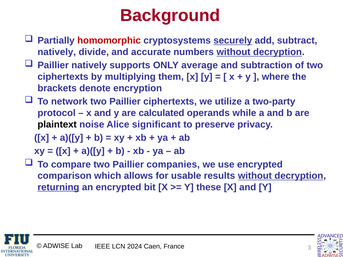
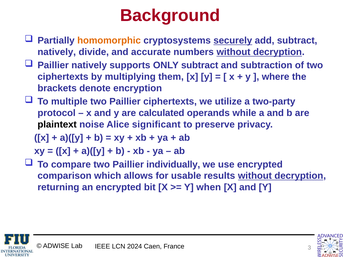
homomorphic colour: red -> orange
ONLY average: average -> subtract
network: network -> multiple
companies: companies -> individually
returning underline: present -> none
these: these -> when
